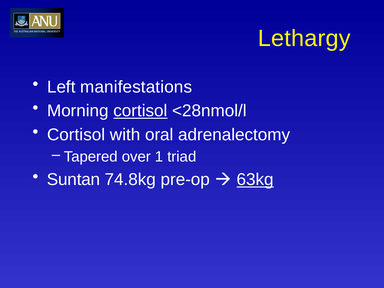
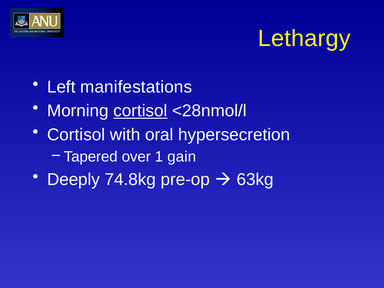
adrenalectomy: adrenalectomy -> hypersecretion
triad: triad -> gain
Suntan: Suntan -> Deeply
63kg underline: present -> none
